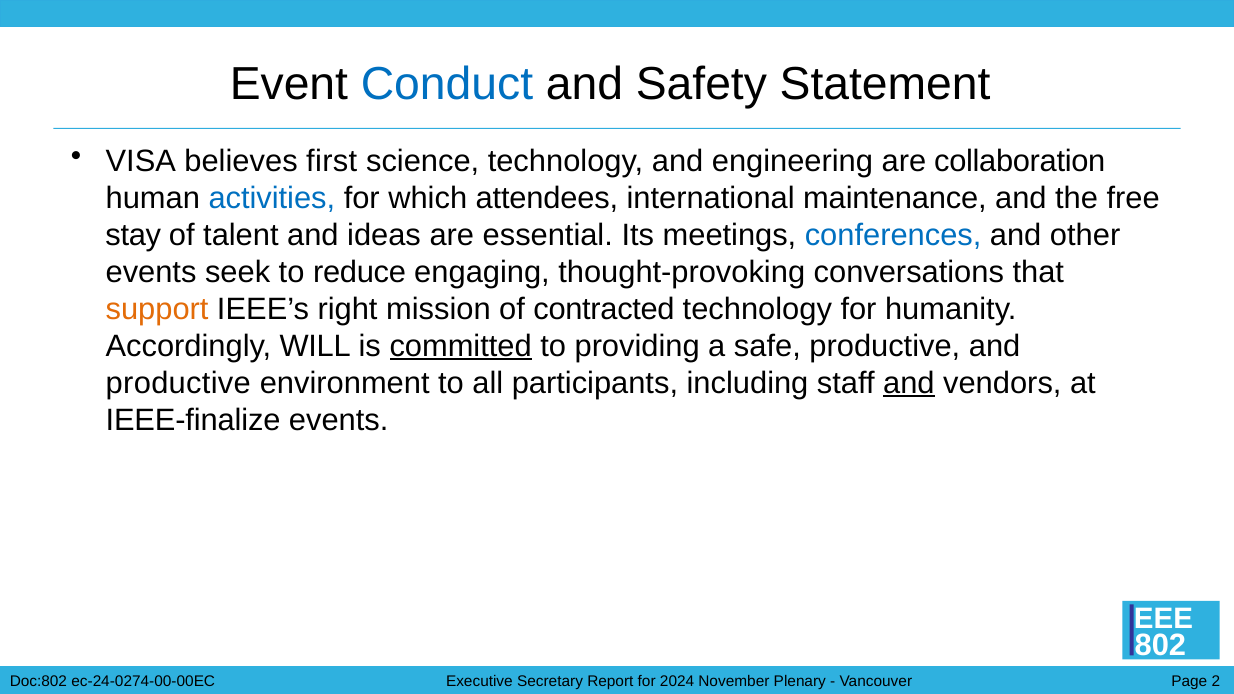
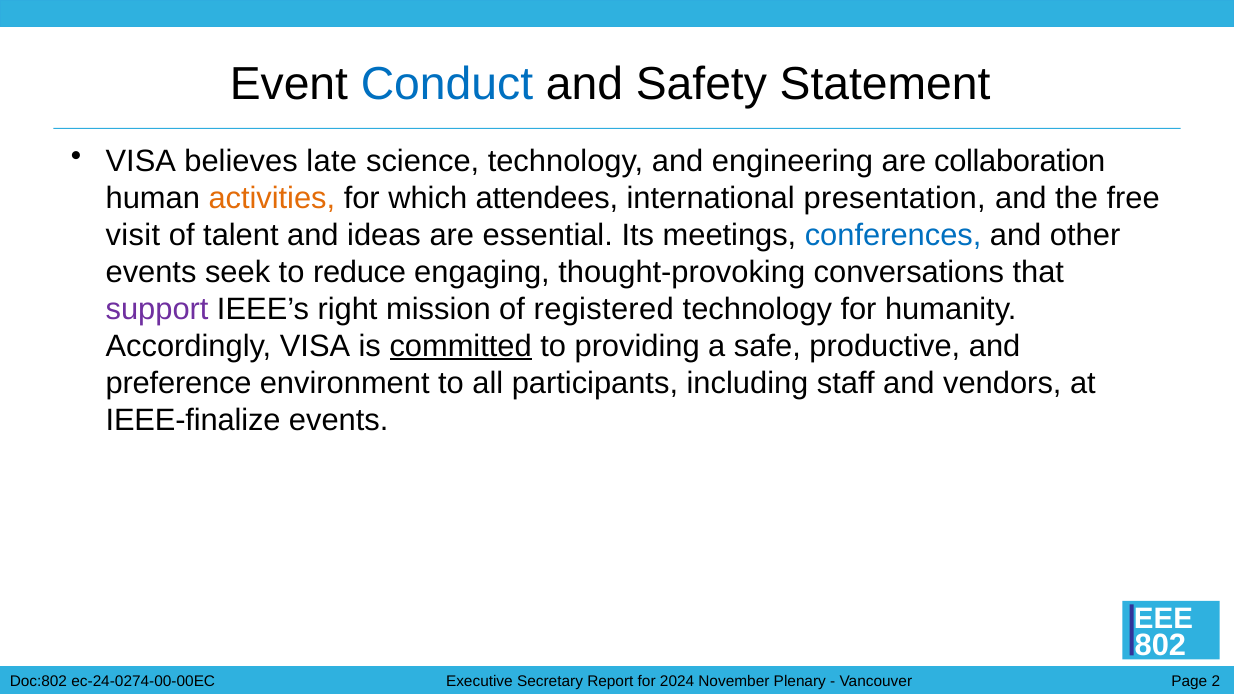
first: first -> late
activities colour: blue -> orange
maintenance: maintenance -> presentation
stay: stay -> visit
support colour: orange -> purple
contracted: contracted -> registered
Accordingly WILL: WILL -> VISA
productive at (178, 383): productive -> preference
and at (909, 383) underline: present -> none
